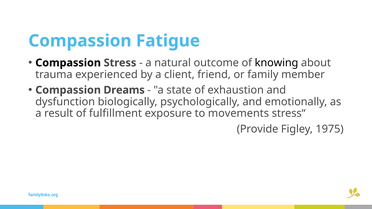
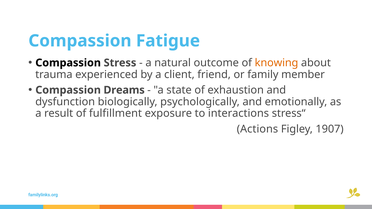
knowing colour: black -> orange
movements: movements -> interactions
Provide: Provide -> Actions
1975: 1975 -> 1907
